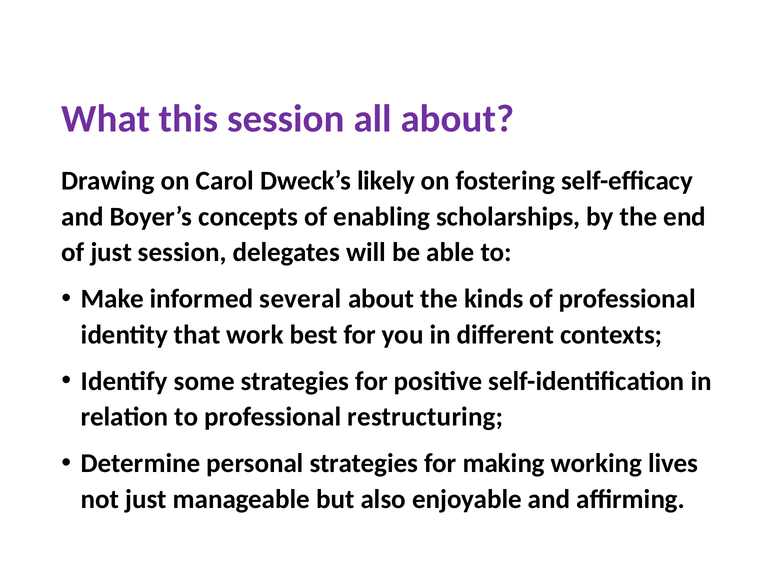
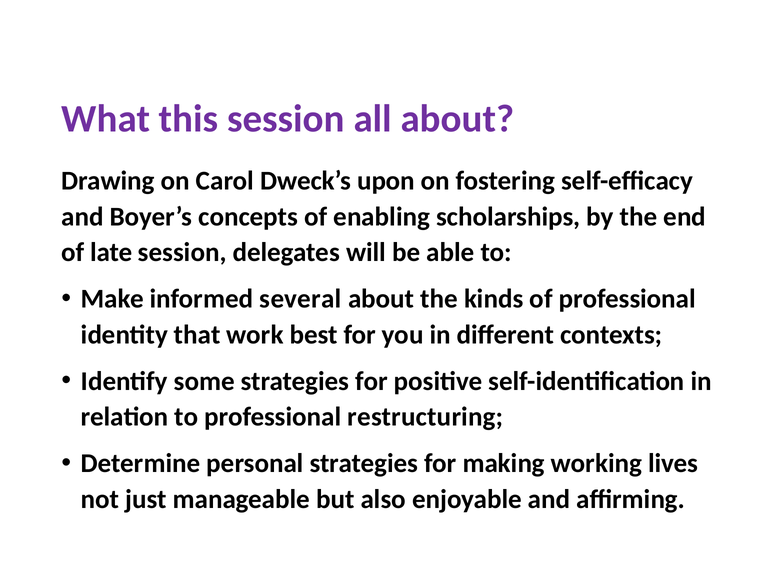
likely: likely -> upon
of just: just -> late
